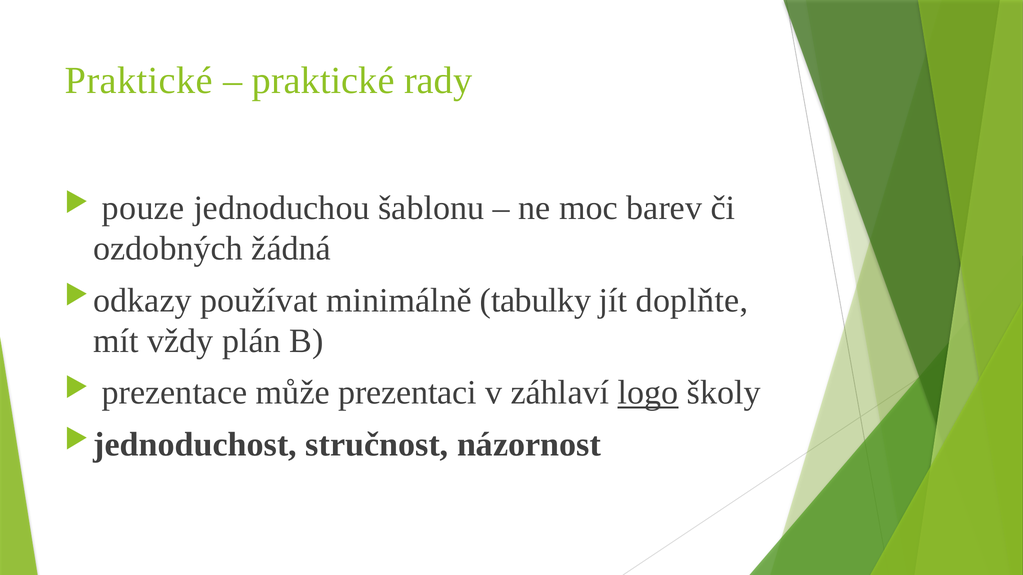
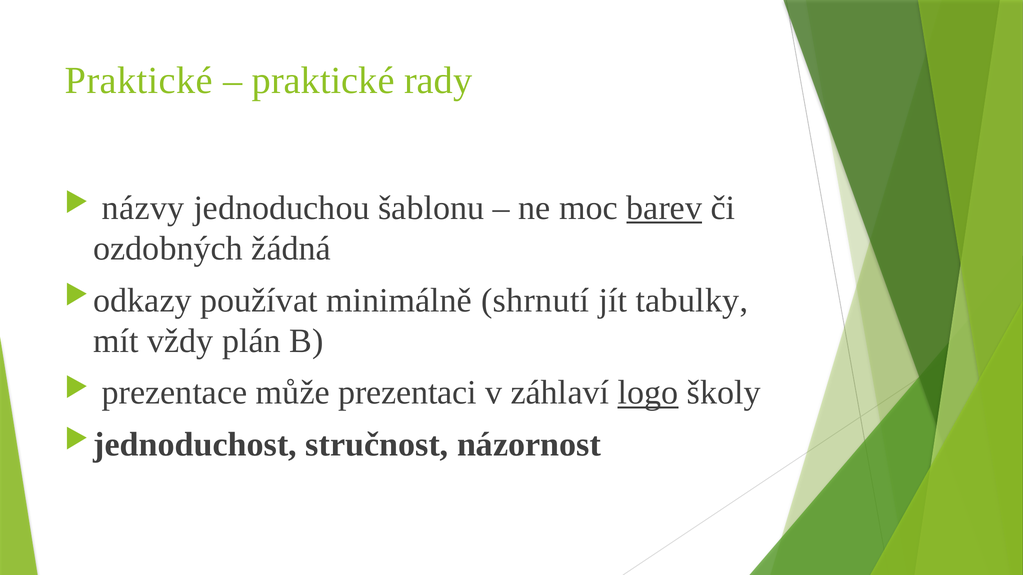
pouze: pouze -> názvy
barev underline: none -> present
tabulky: tabulky -> shrnutí
doplňte: doplňte -> tabulky
